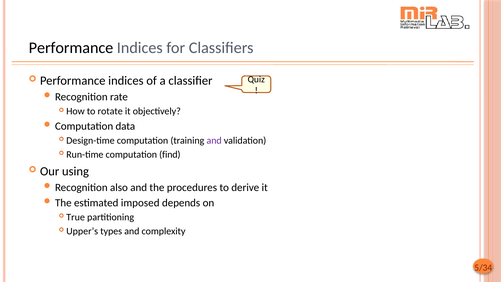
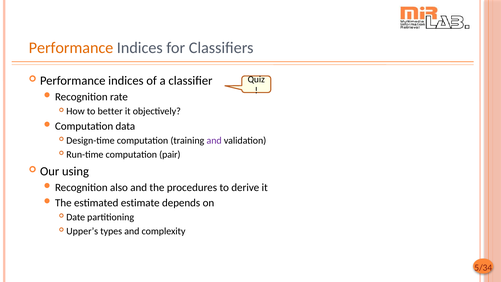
Performance at (71, 48) colour: black -> orange
rotate: rotate -> better
find: find -> pair
imposed: imposed -> estimate
True: True -> Date
